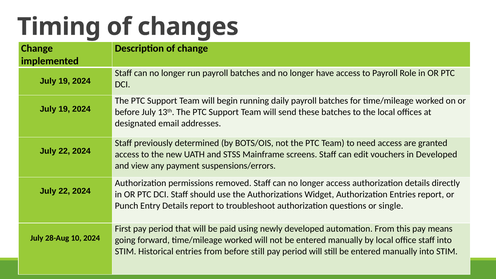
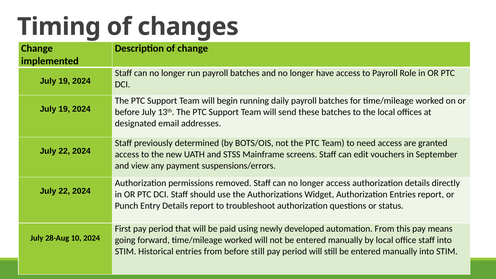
in Developed: Developed -> September
single: single -> status
